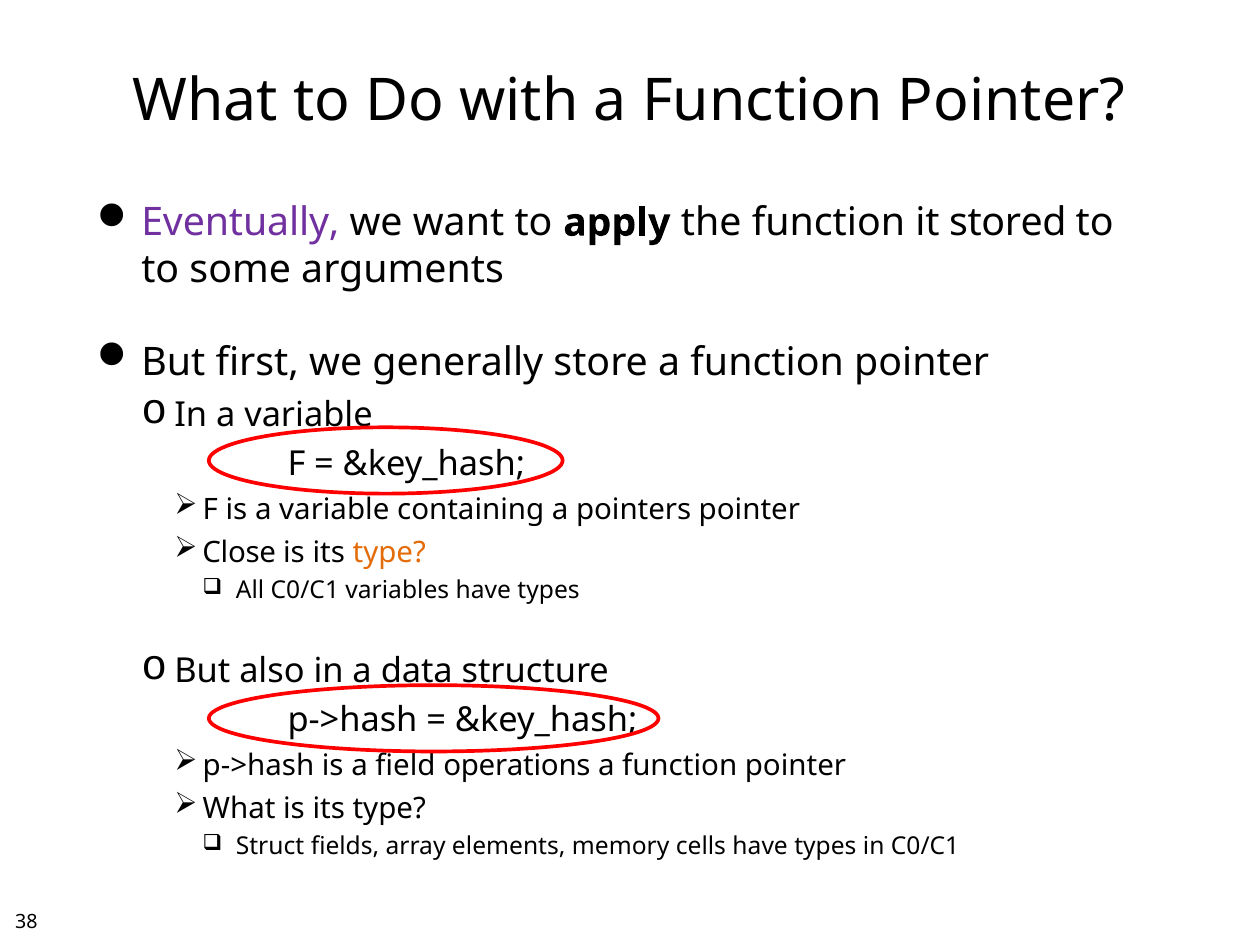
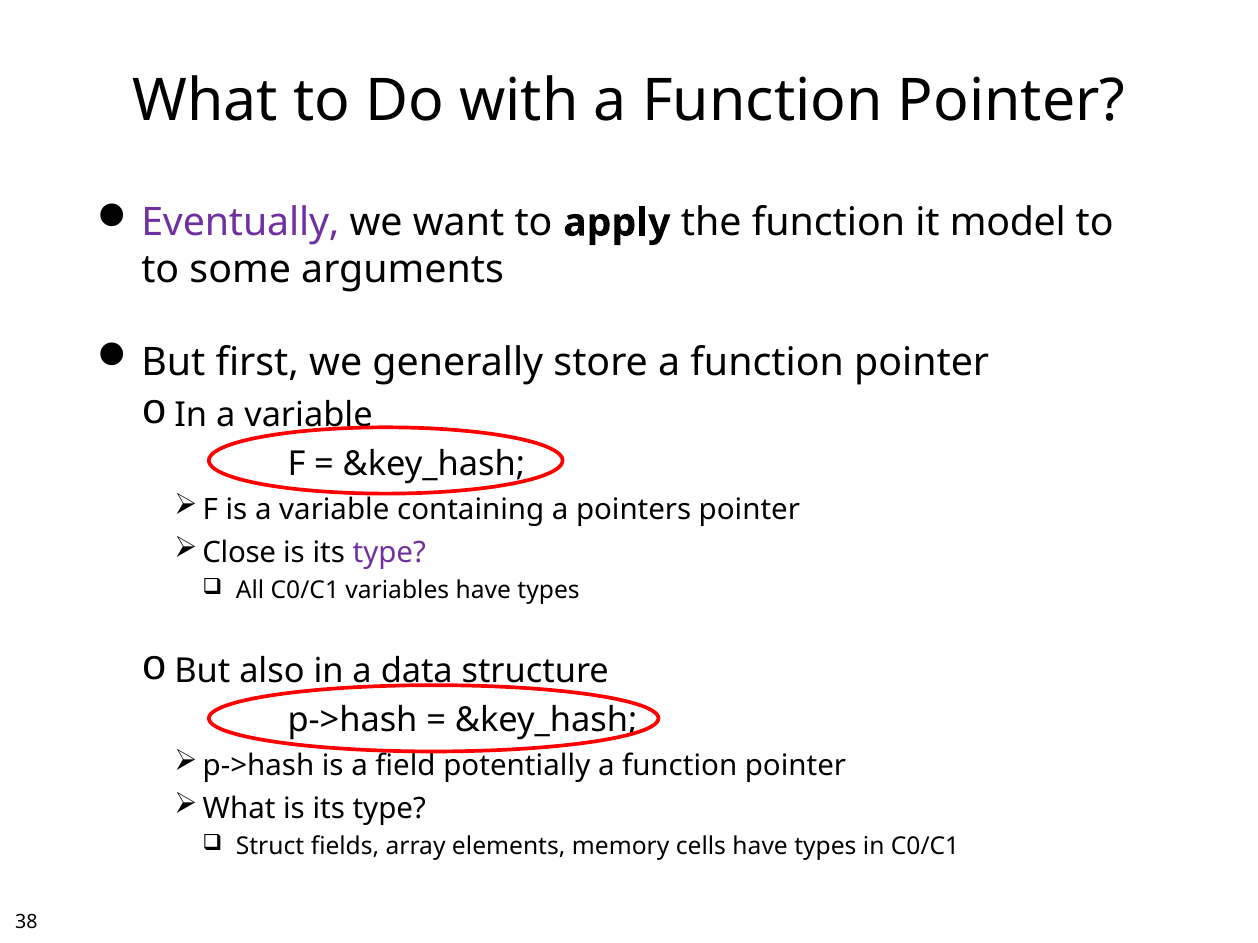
stored: stored -> model
type at (389, 553) colour: orange -> purple
operations: operations -> potentially
